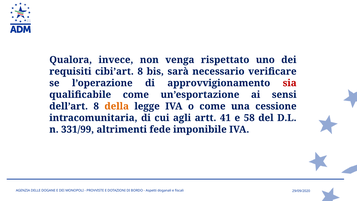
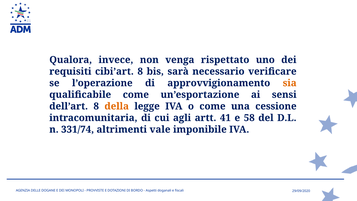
sia colour: red -> orange
331/99: 331/99 -> 331/74
fede: fede -> vale
